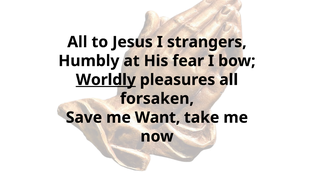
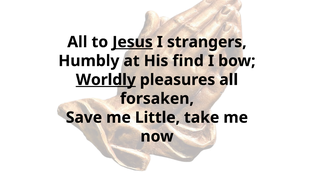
Jesus underline: none -> present
fear: fear -> find
Want: Want -> Little
